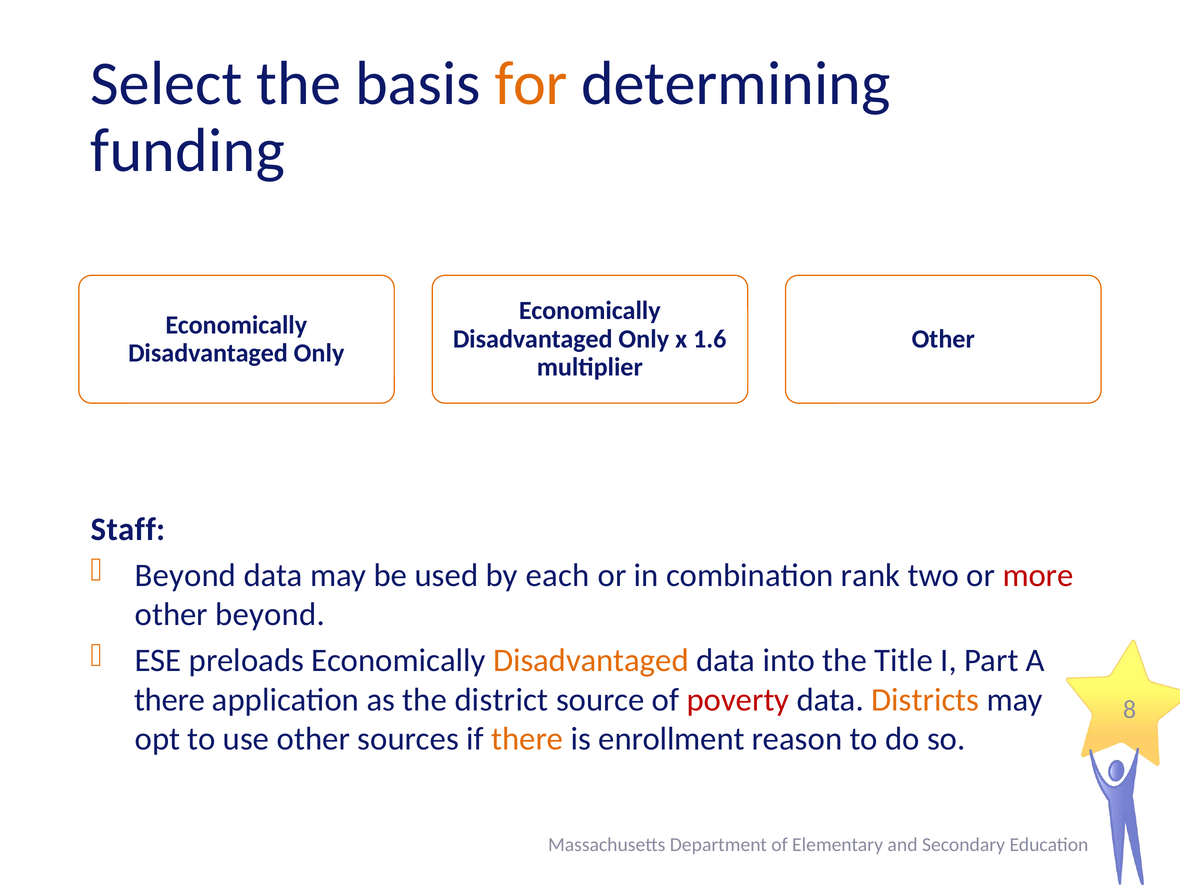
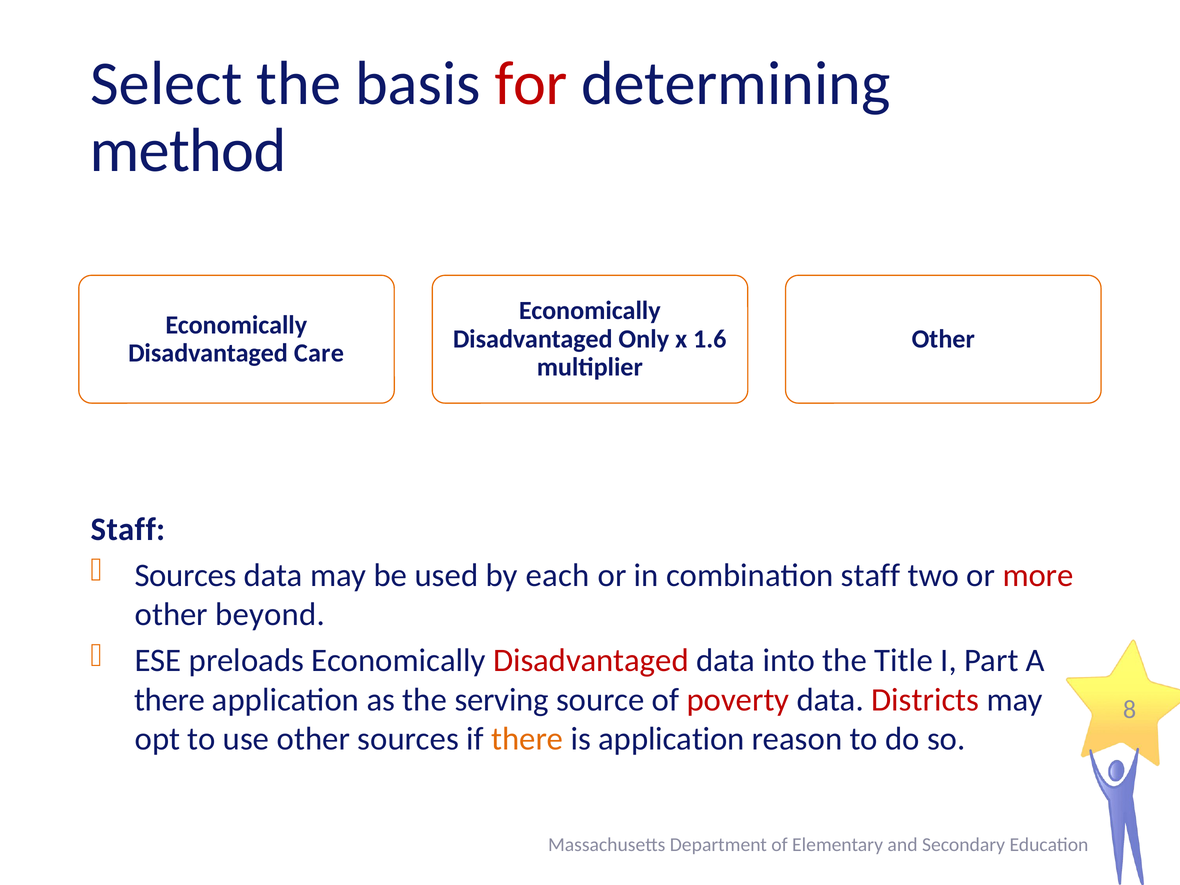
for colour: orange -> red
funding: funding -> method
Only at (319, 353): Only -> Care
Beyond at (185, 575): Beyond -> Sources
combination rank: rank -> staff
Disadvantaged at (591, 660) colour: orange -> red
district: district -> serving
Districts colour: orange -> red
is enrollment: enrollment -> application
